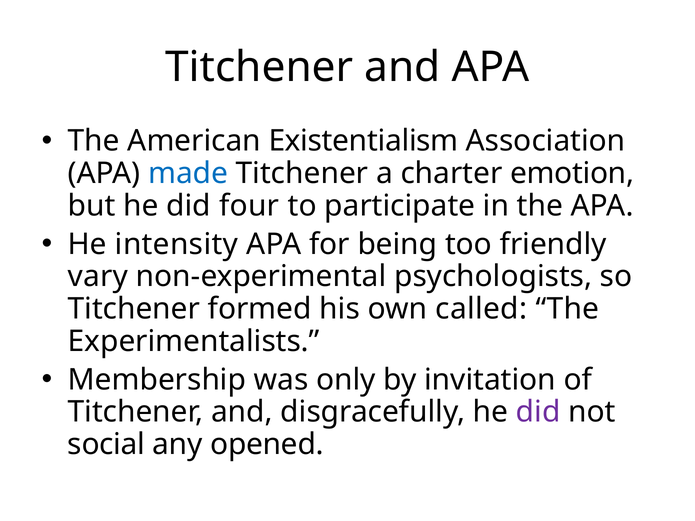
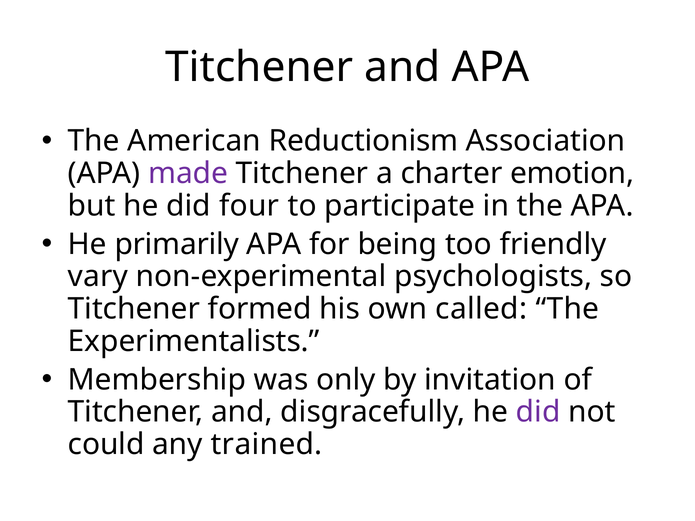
Existentialism: Existentialism -> Reductionism
made colour: blue -> purple
intensity: intensity -> primarily
social: social -> could
opened: opened -> trained
